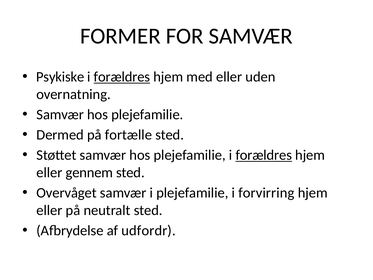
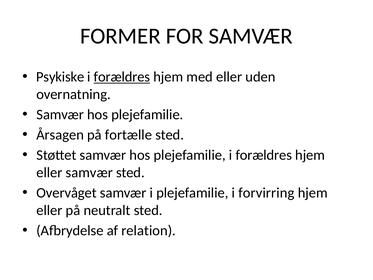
Dermed: Dermed -> Årsagen
forældres at (264, 155) underline: present -> none
eller gennem: gennem -> samvær
udfordr: udfordr -> relation
